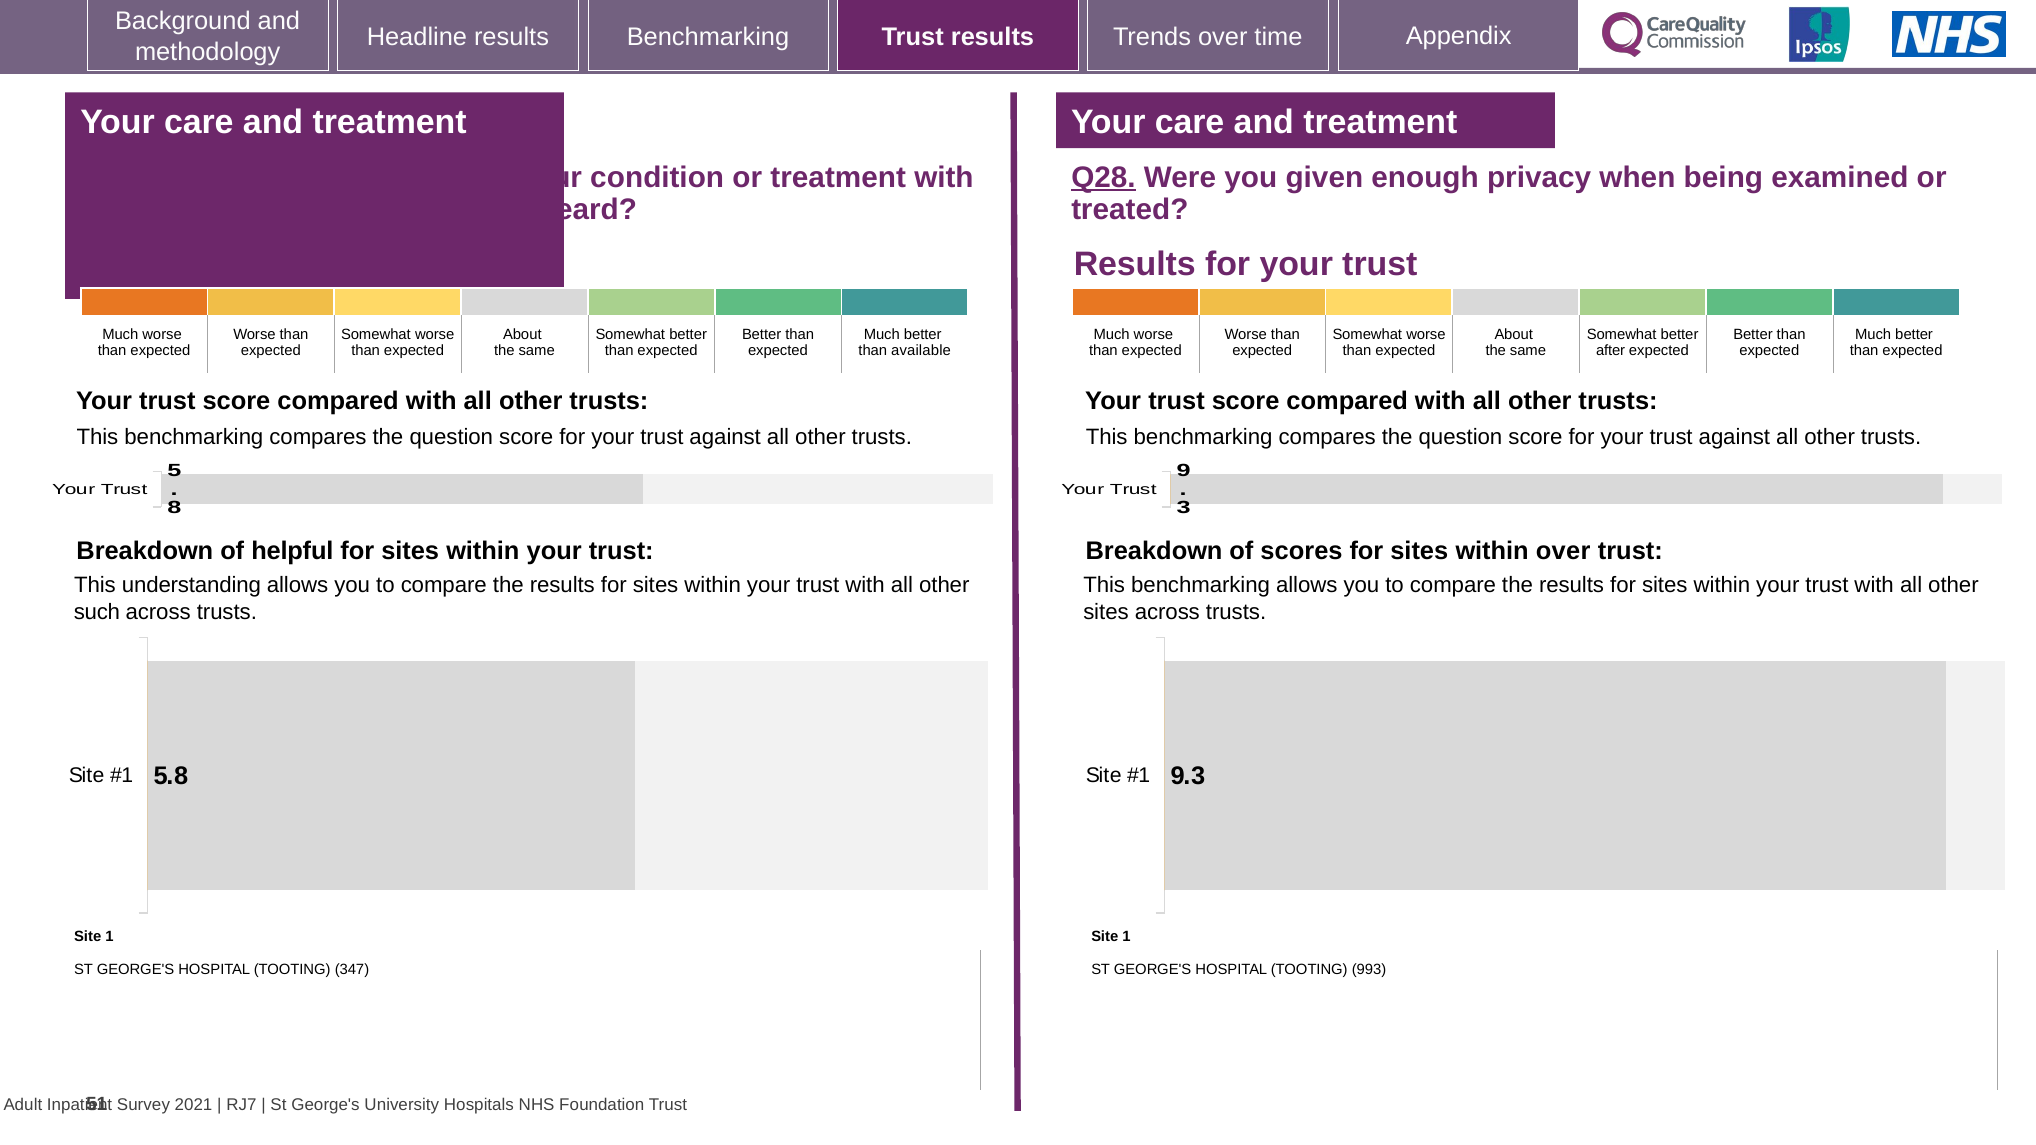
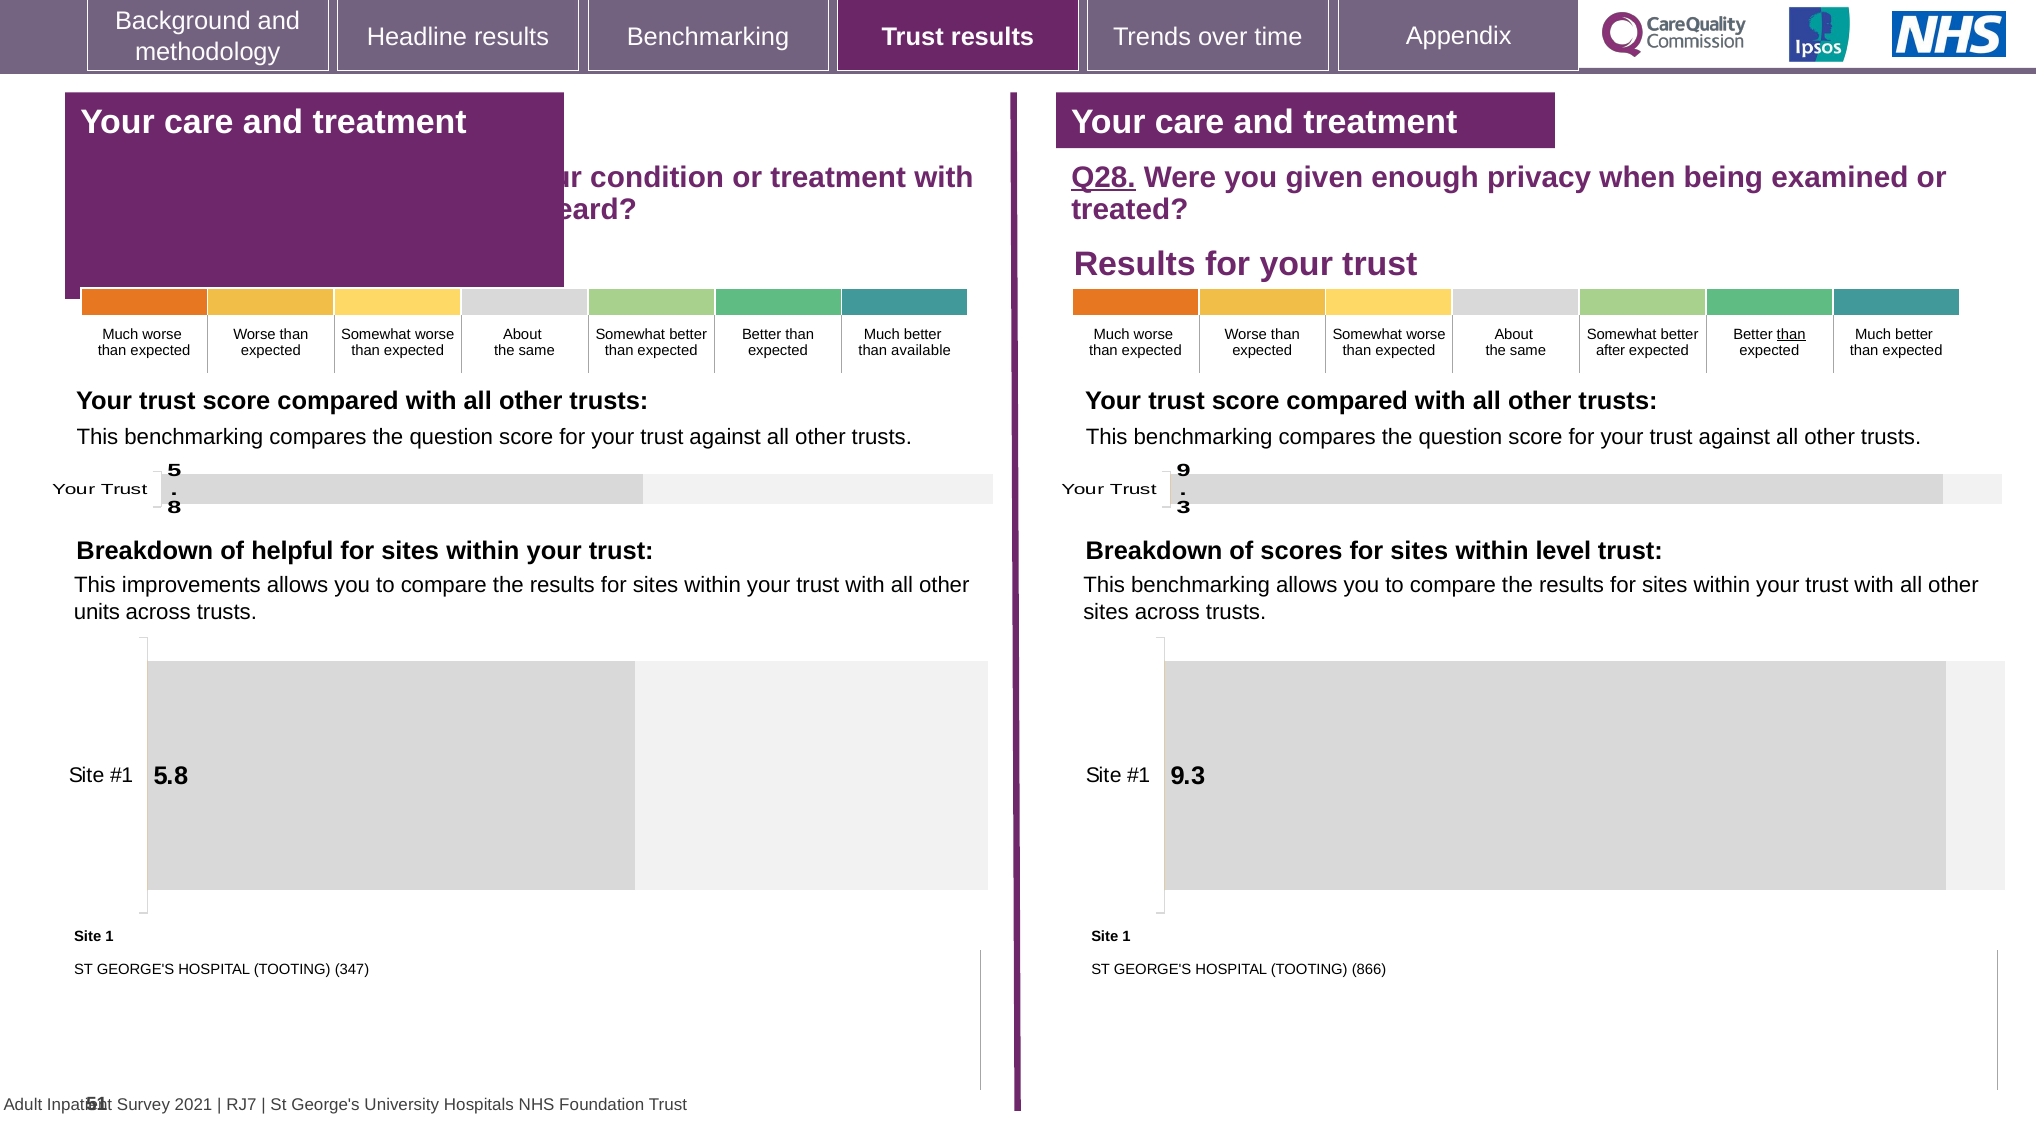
than at (1791, 334) underline: none -> present
within over: over -> level
understanding: understanding -> improvements
such: such -> units
993: 993 -> 866
